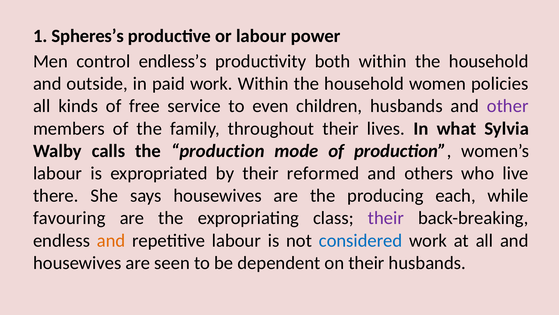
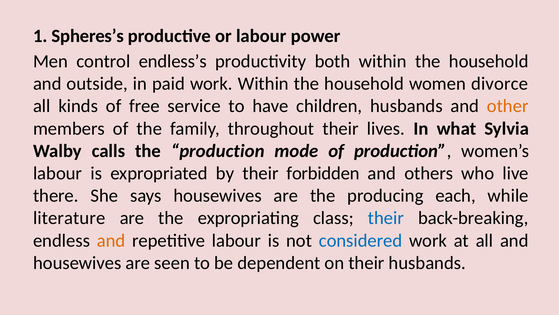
policies: policies -> divorce
even: even -> have
other colour: purple -> orange
reformed: reformed -> forbidden
favouring: favouring -> literature
their at (386, 218) colour: purple -> blue
